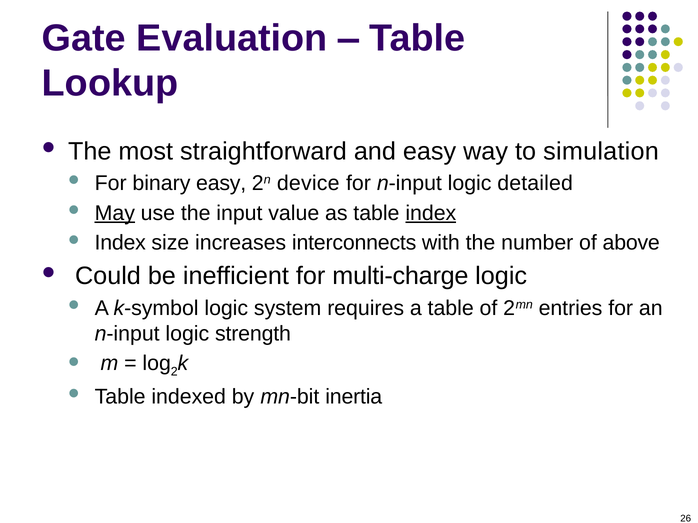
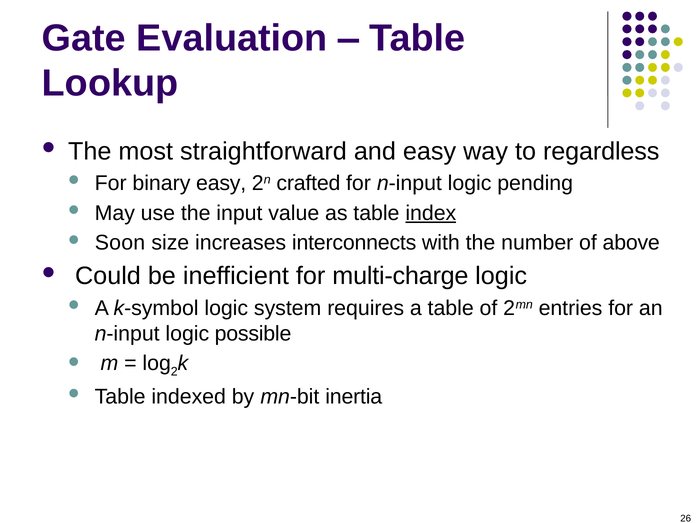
simulation: simulation -> regardless
device: device -> crafted
detailed: detailed -> pending
May underline: present -> none
Index at (120, 243): Index -> Soon
strength: strength -> possible
